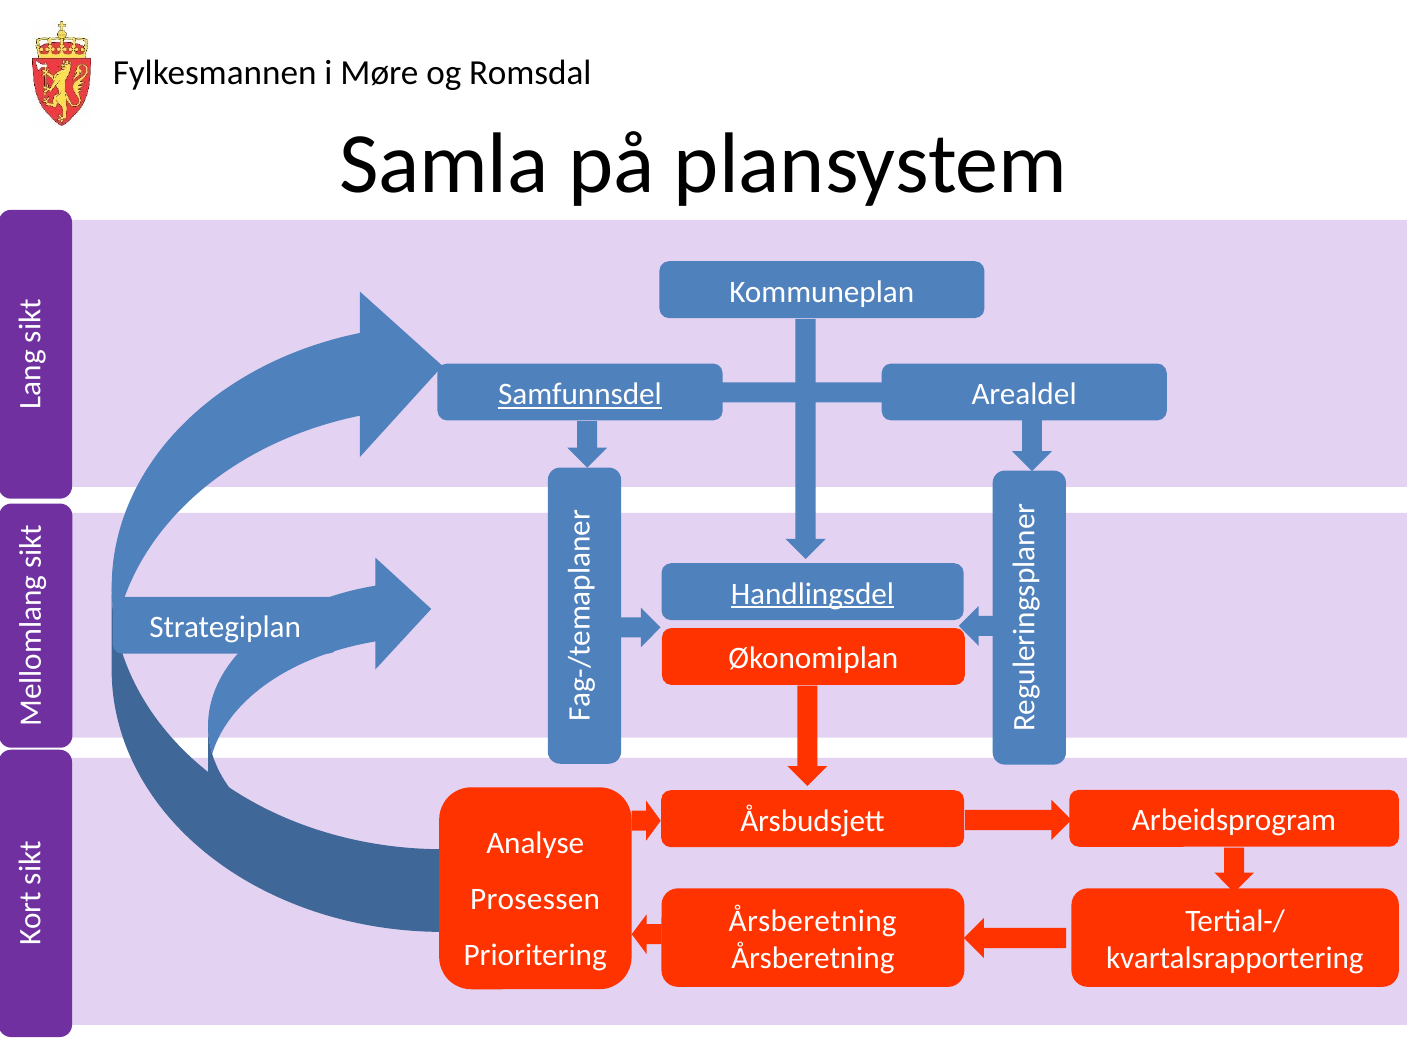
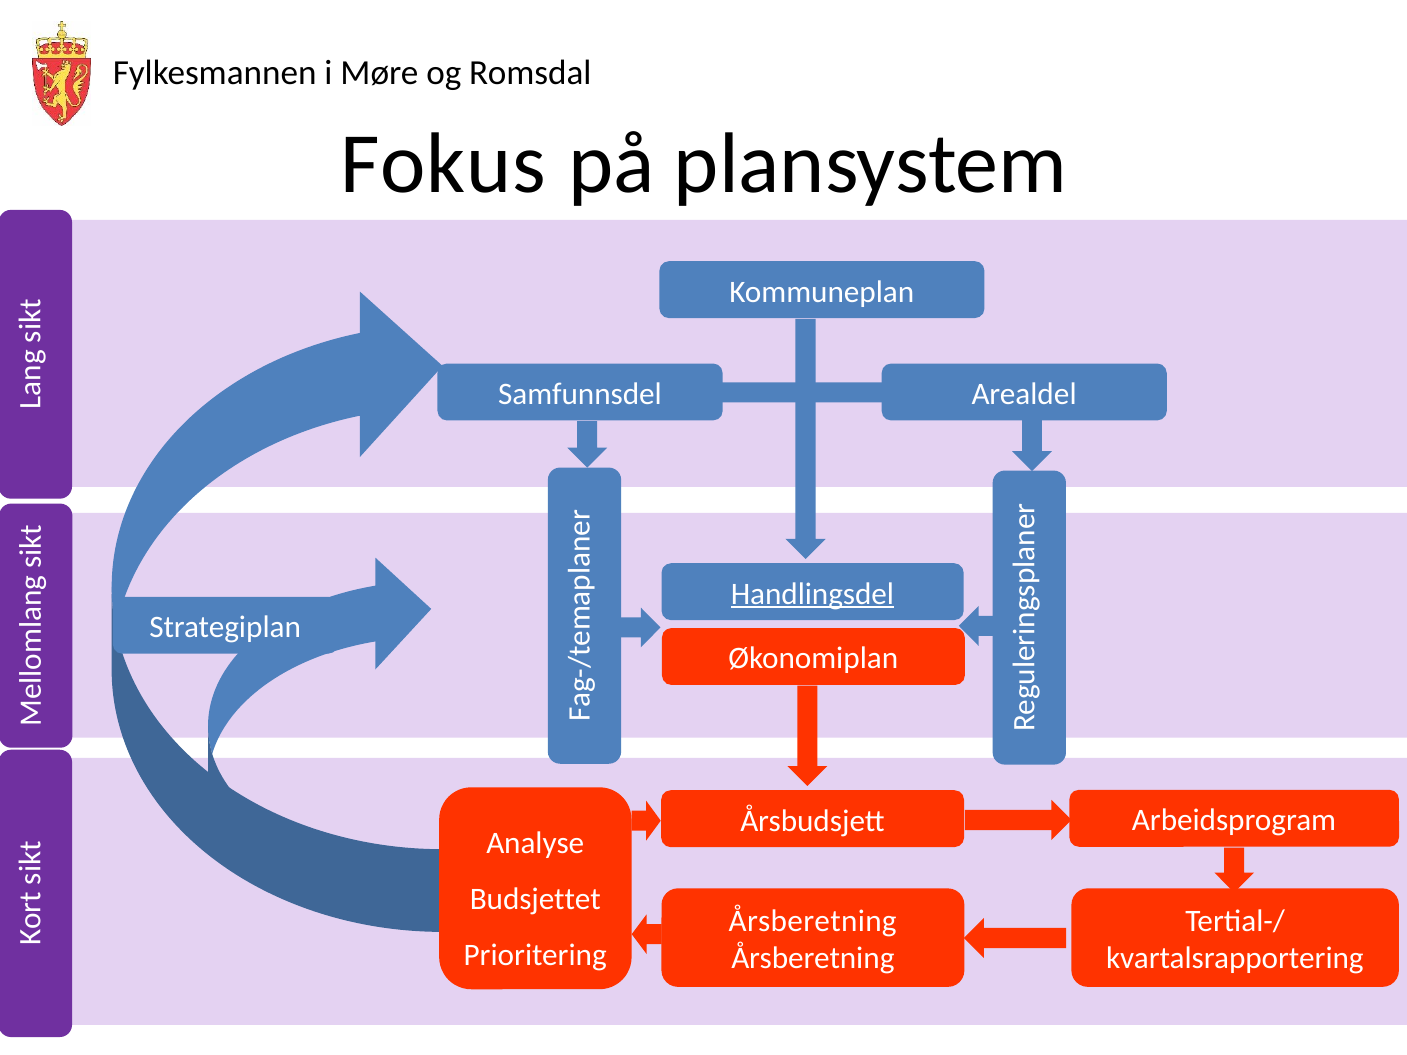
Samla: Samla -> Fokus
Samfunnsdel underline: present -> none
Prosessen: Prosessen -> Budsjettet
